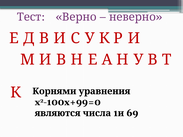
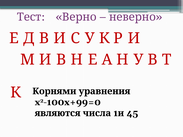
69: 69 -> 45
